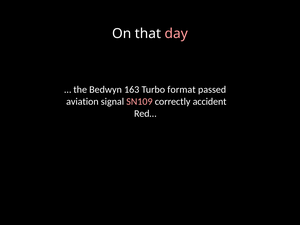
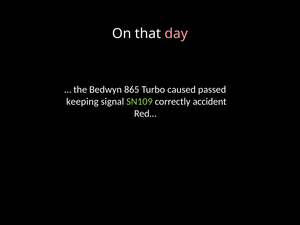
163: 163 -> 865
format: format -> caused
aviation: aviation -> keeping
SN109 colour: pink -> light green
